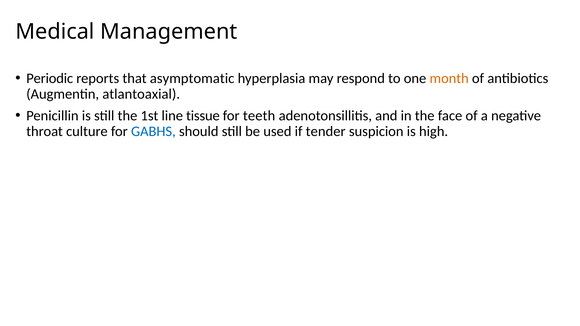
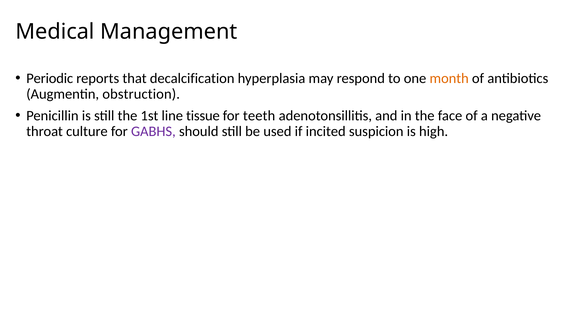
asymptomatic: asymptomatic -> decalcification
atlantoaxial: atlantoaxial -> obstruction
GABHS colour: blue -> purple
tender: tender -> incited
